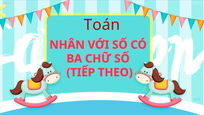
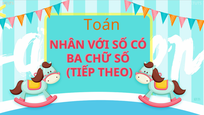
Toán colour: red -> orange
